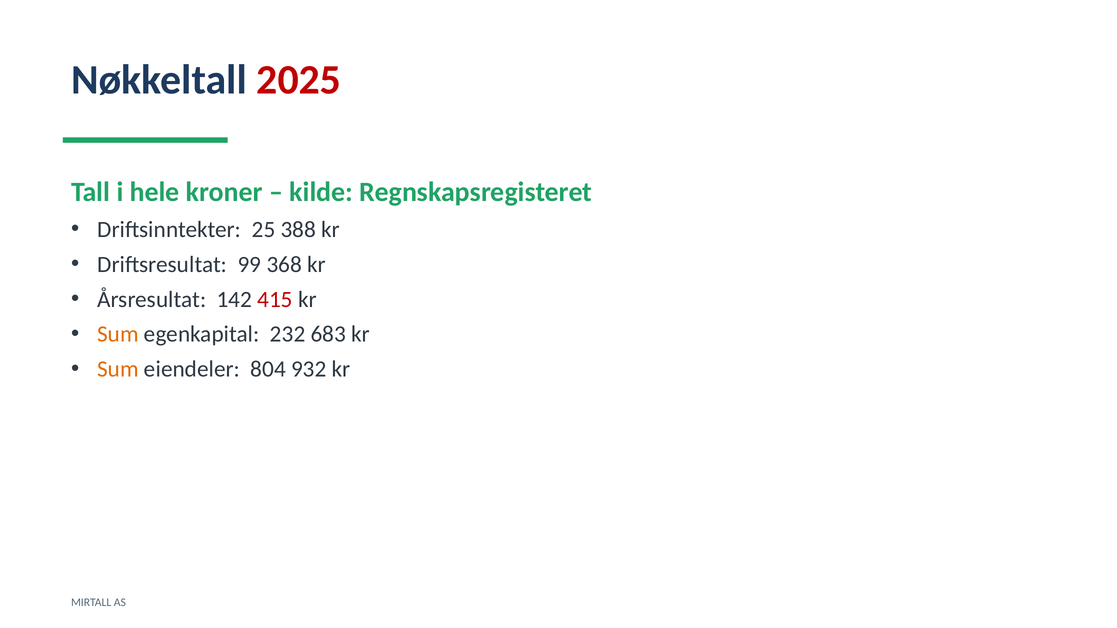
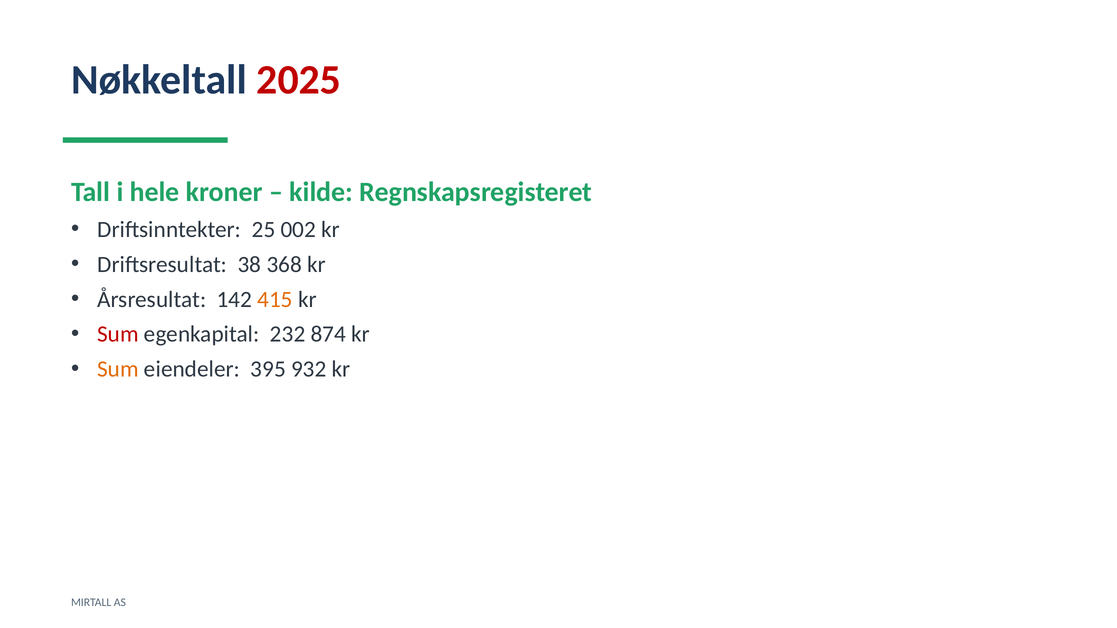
388: 388 -> 002
99: 99 -> 38
415 colour: red -> orange
Sum at (118, 334) colour: orange -> red
683: 683 -> 874
804: 804 -> 395
